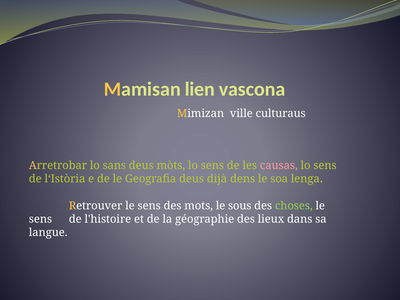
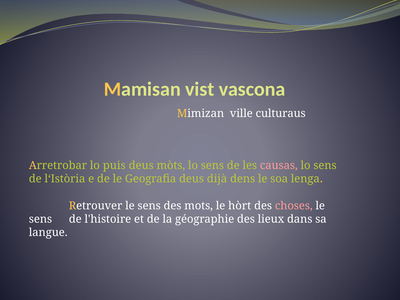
lien: lien -> vist
sans: sans -> puis
sous: sous -> hòrt
choses colour: light green -> pink
